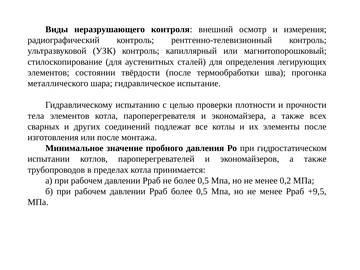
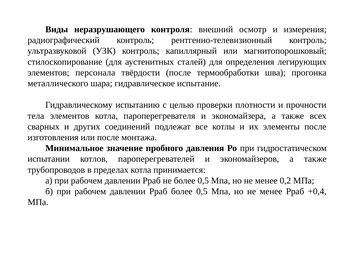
состоянии: состоянии -> персонала
+9,5: +9,5 -> +0,4
